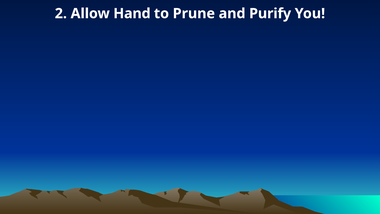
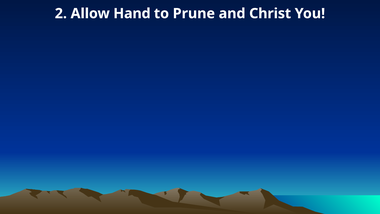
Purify: Purify -> Christ
